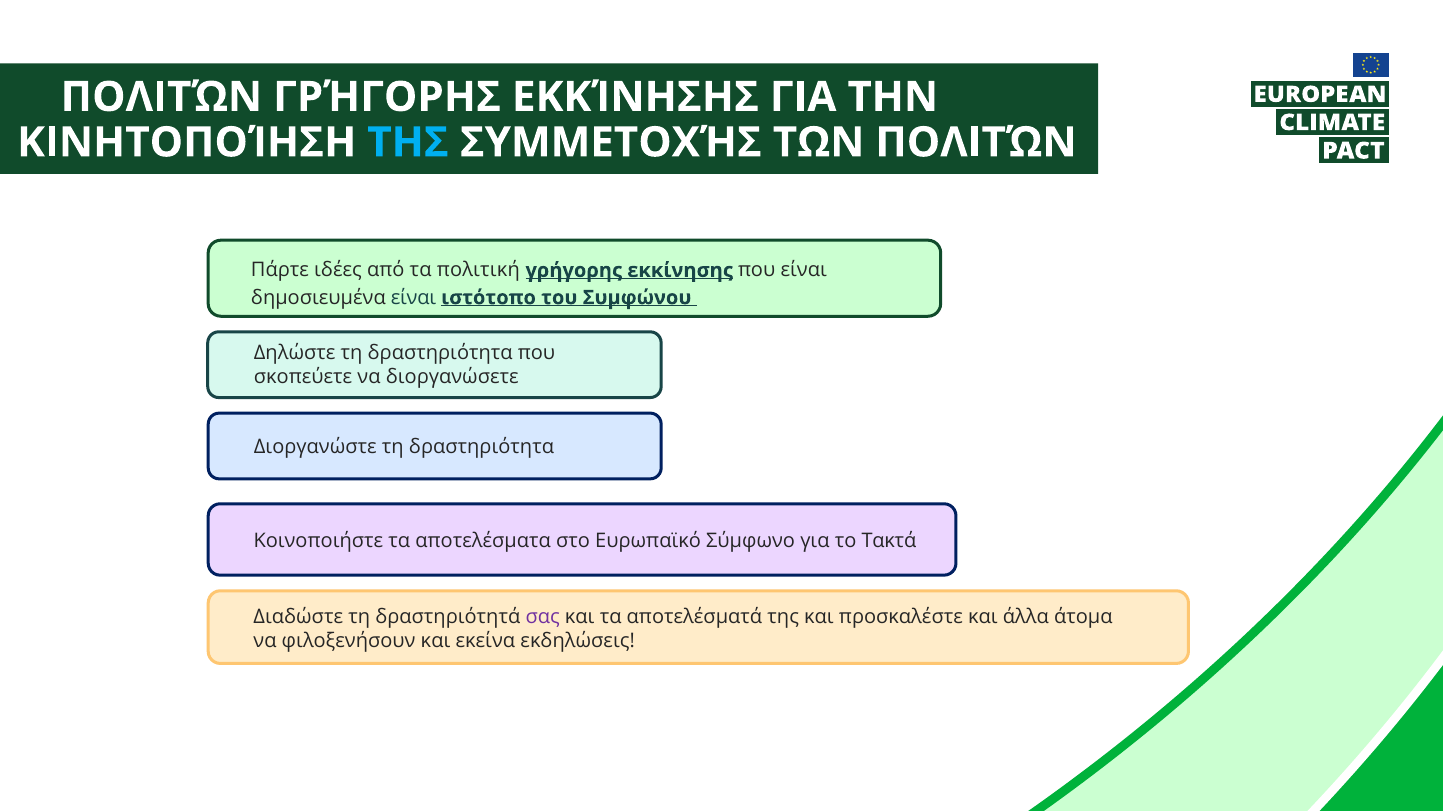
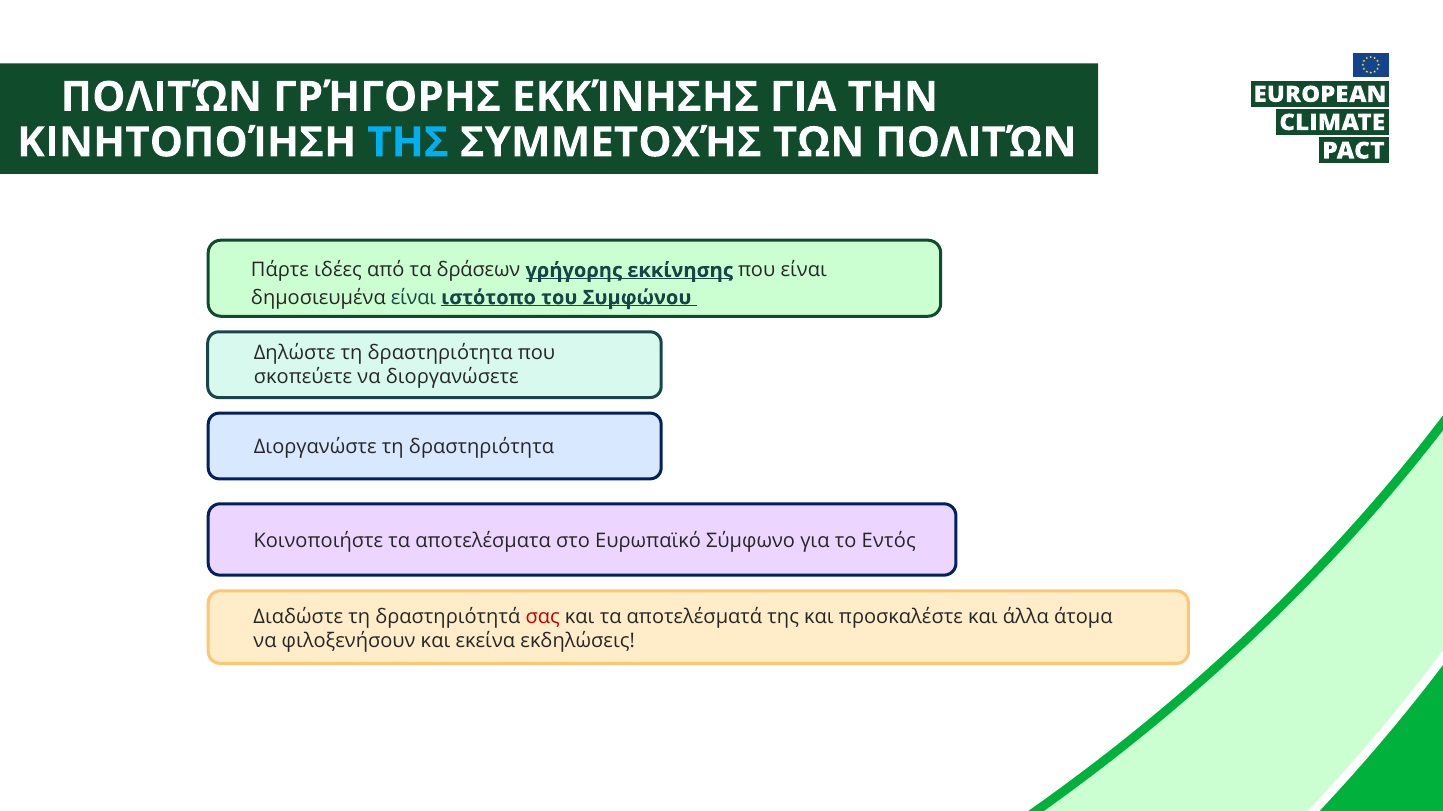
πολιτική: πολιτική -> δράσεων
Τακτά: Τακτά -> Εντός
σας colour: purple -> red
